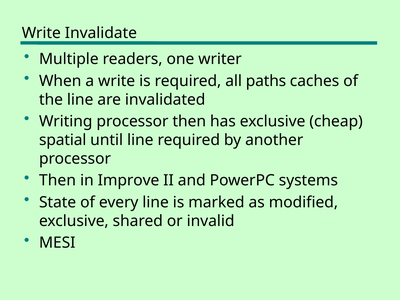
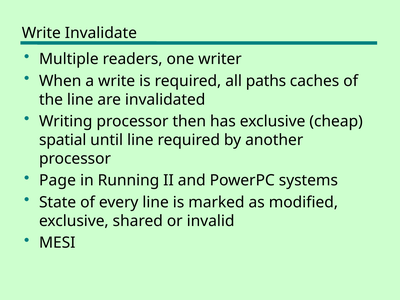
Then at (57, 181): Then -> Page
Improve: Improve -> Running
